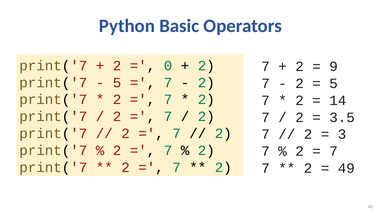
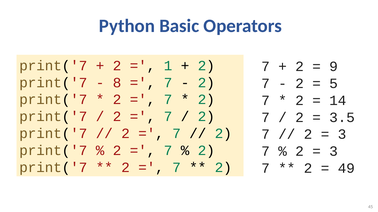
0: 0 -> 1
5 at (117, 83): 5 -> 8
7 at (334, 152): 7 -> 3
